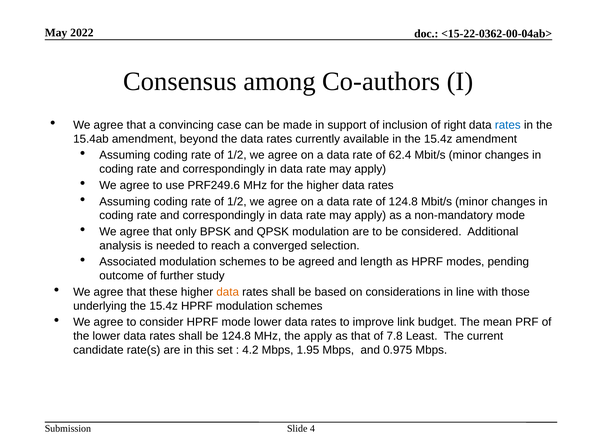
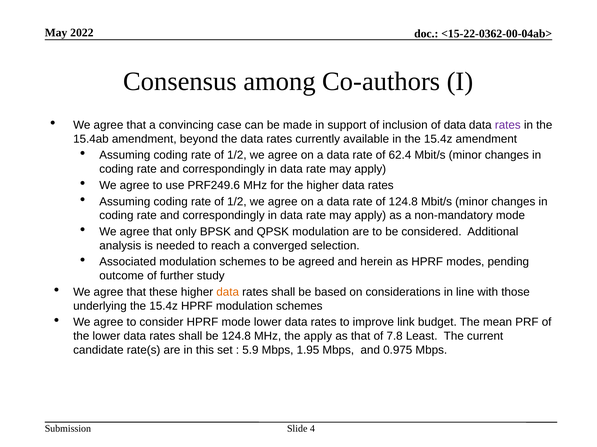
of right: right -> data
rates at (508, 125) colour: blue -> purple
length: length -> herein
4.2: 4.2 -> 5.9
